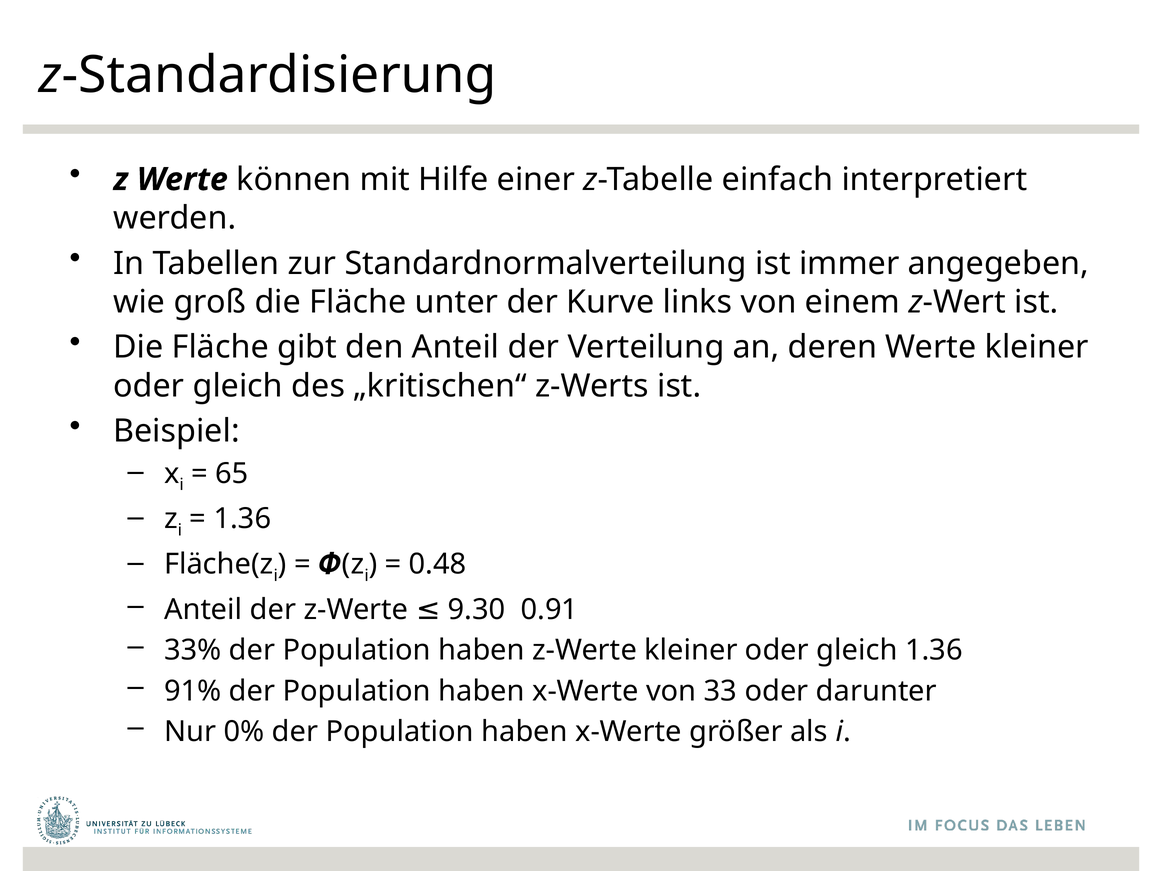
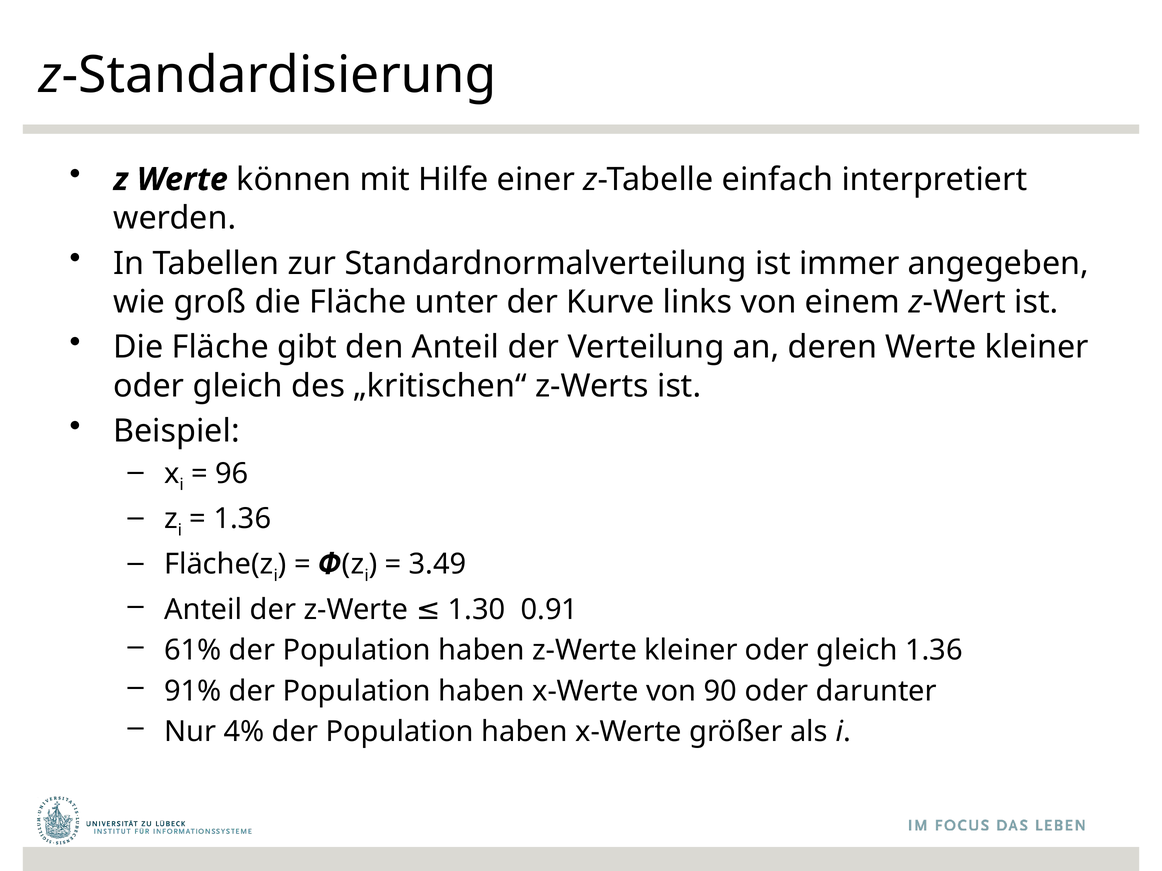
65: 65 -> 96
0.48: 0.48 -> 3.49
9.30: 9.30 -> 1.30
33%: 33% -> 61%
33: 33 -> 90
0%: 0% -> 4%
